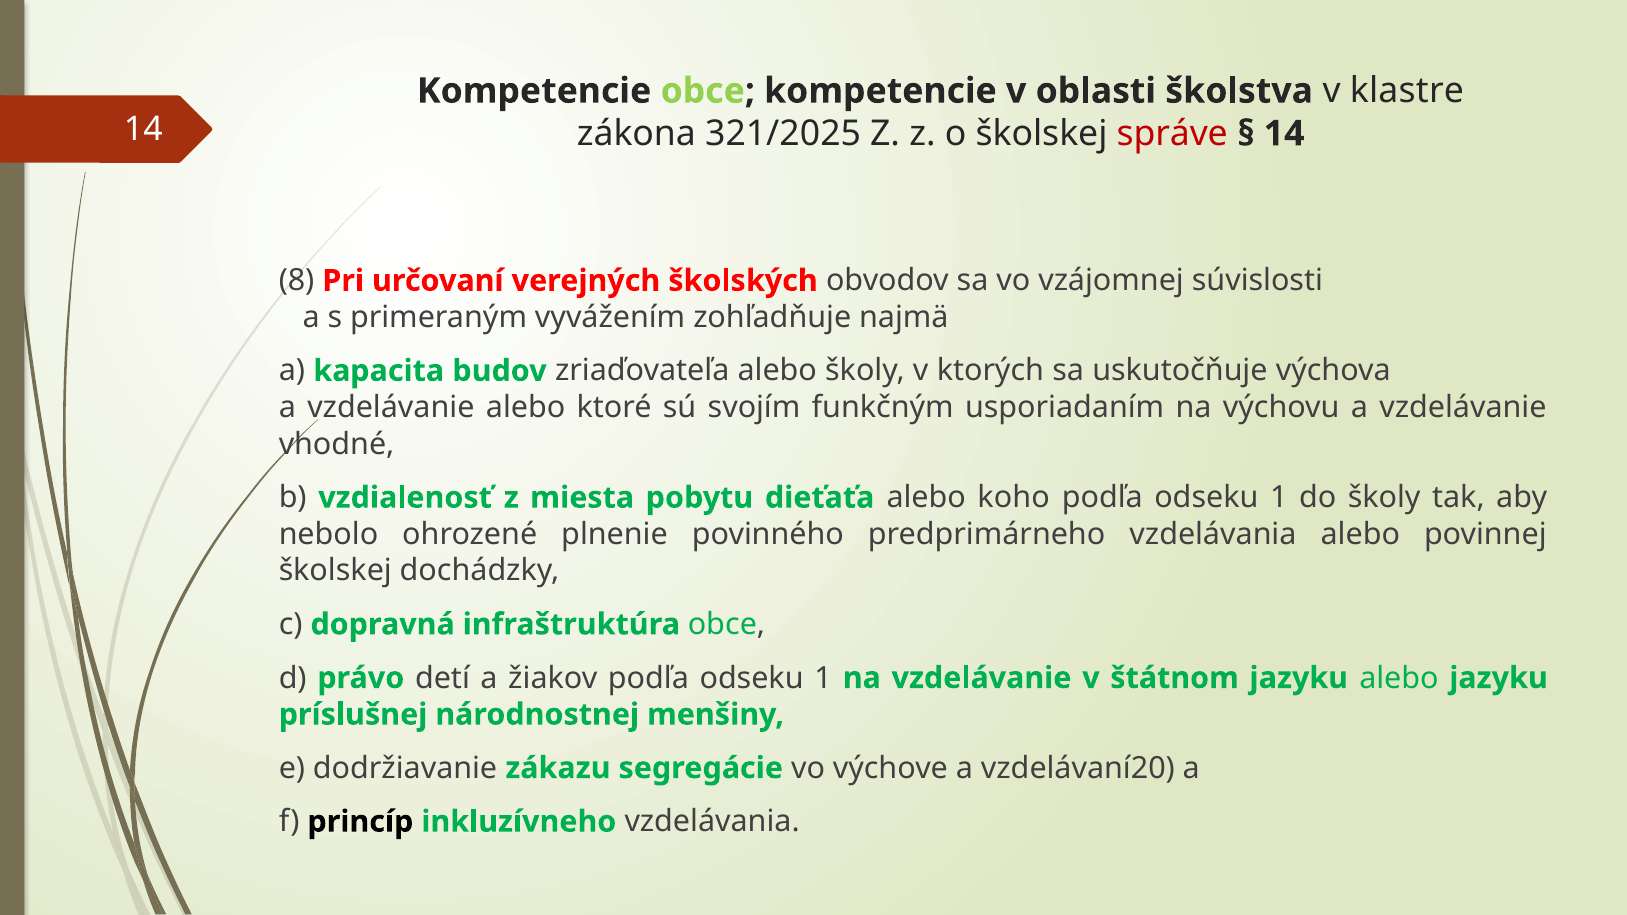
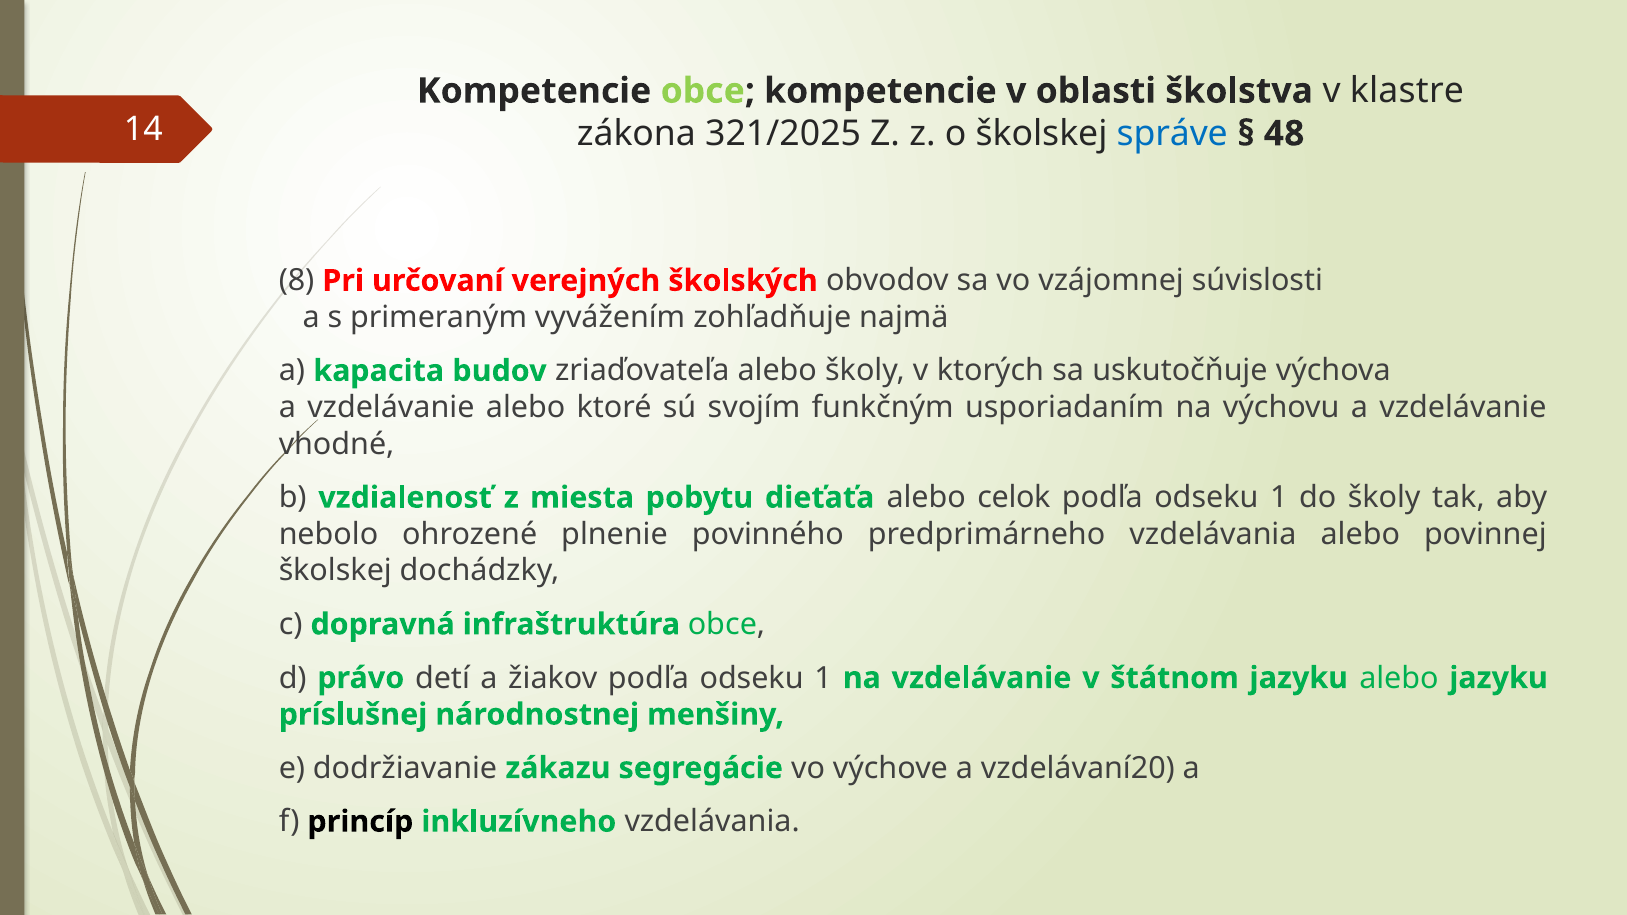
správe colour: red -> blue
14 at (1284, 134): 14 -> 48
koho: koho -> celok
